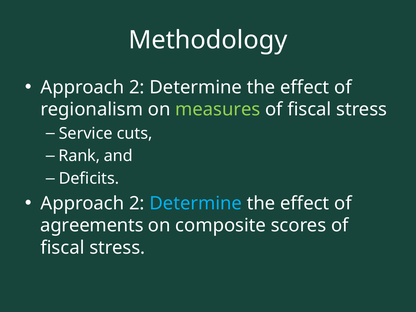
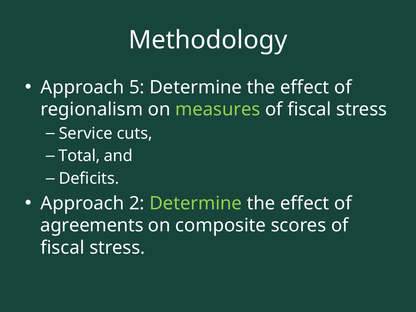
2 at (137, 87): 2 -> 5
Rank: Rank -> Total
Determine at (196, 203) colour: light blue -> light green
